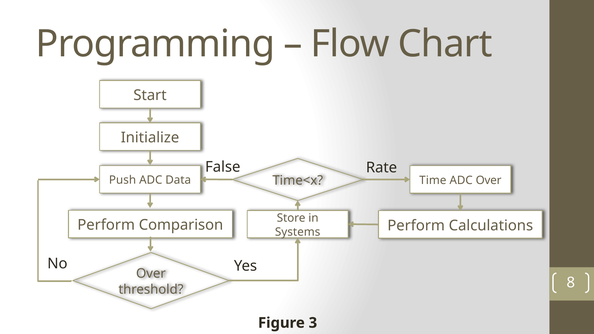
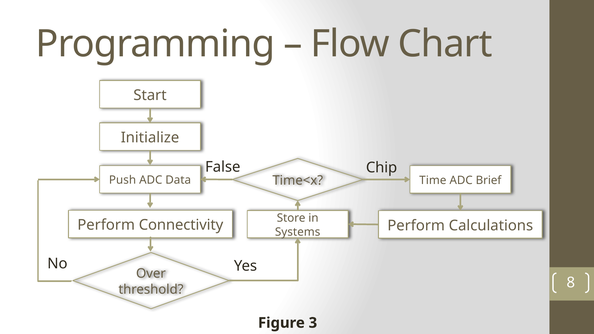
Rate: Rate -> Chip
ADC Over: Over -> Brief
Comparison: Comparison -> Connectivity
